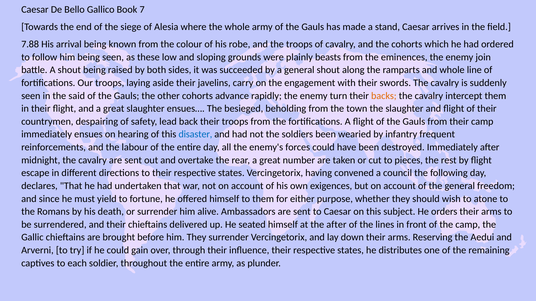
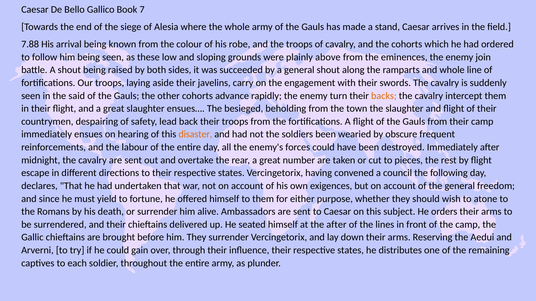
beasts: beasts -> above
disaster colour: blue -> orange
infantry: infantry -> obscure
